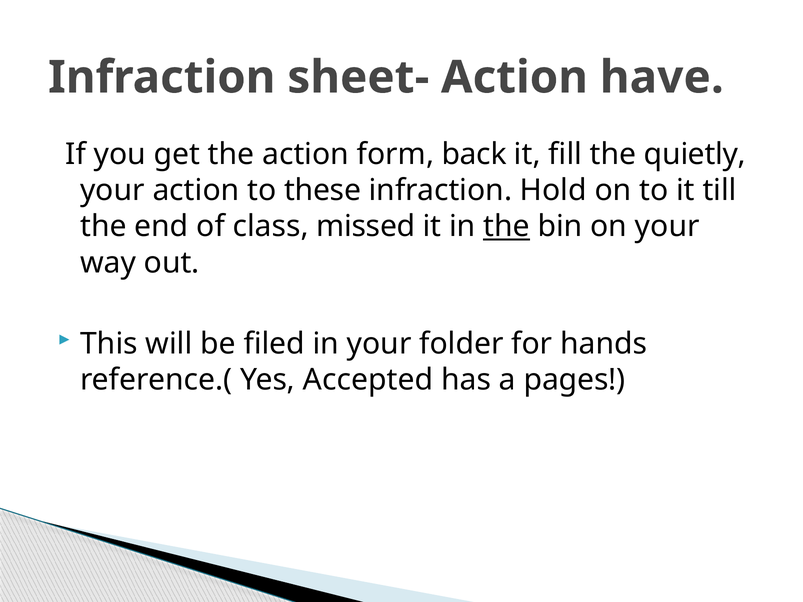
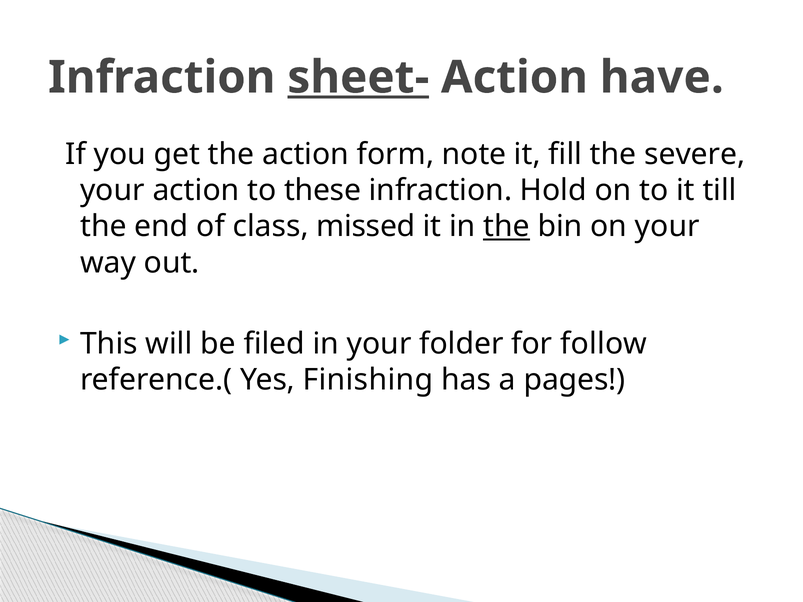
sheet- underline: none -> present
back: back -> note
quietly: quietly -> severe
hands: hands -> follow
Accepted: Accepted -> Finishing
